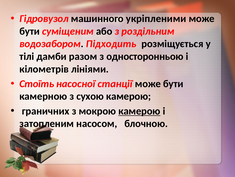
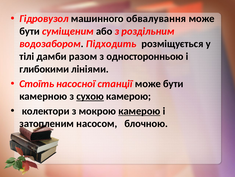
укріпленими: укріпленими -> обвалування
кілометрів: кілометрів -> глибокими
сухою underline: none -> present
граничних: граничних -> колектори
